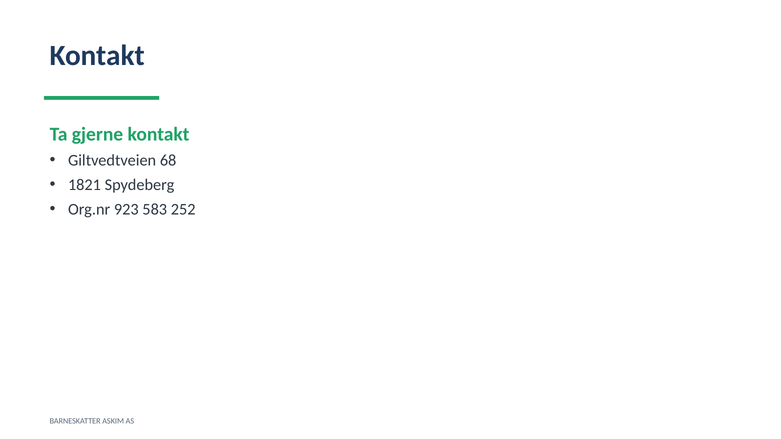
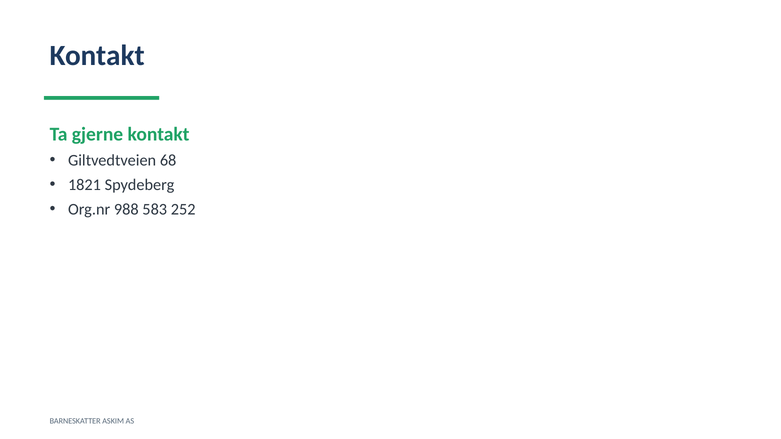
923: 923 -> 988
